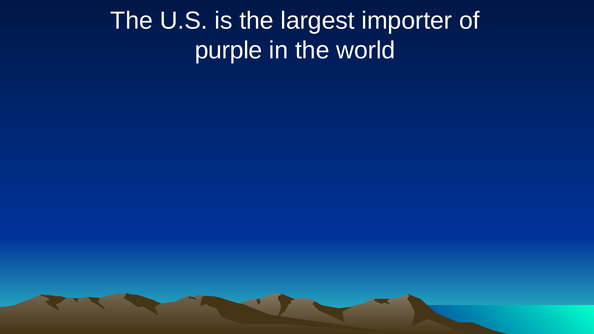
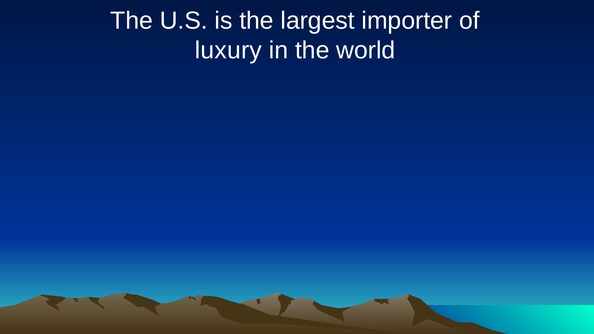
purple: purple -> luxury
